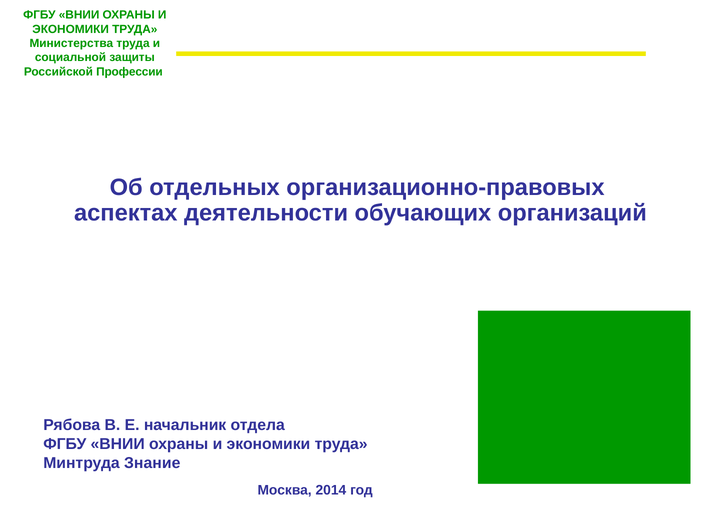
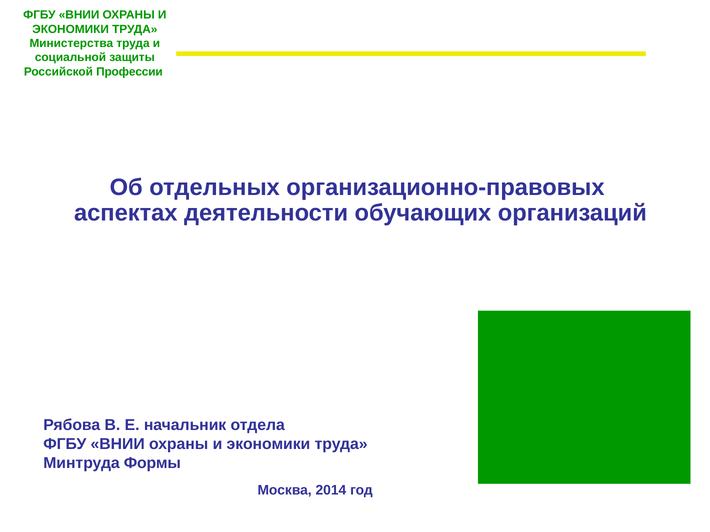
Знание: Знание -> Формы
